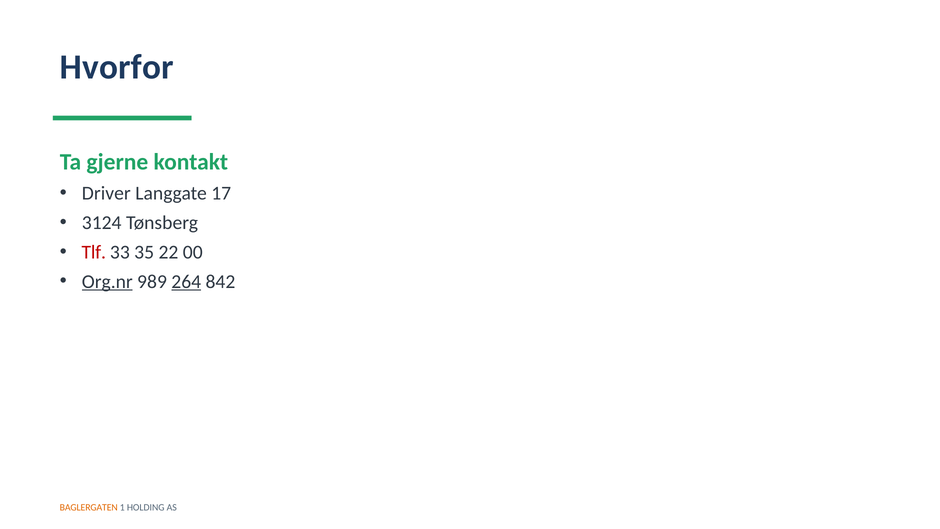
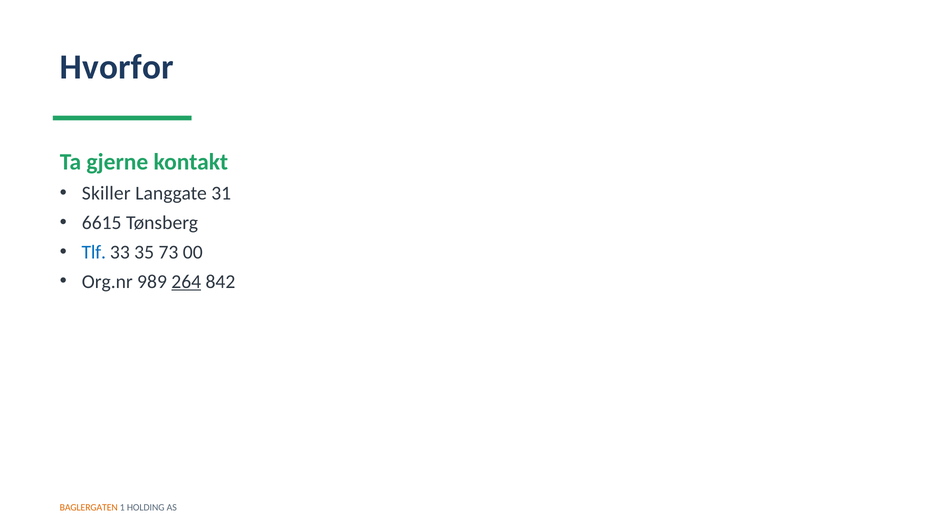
Driver: Driver -> Skiller
17: 17 -> 31
3124: 3124 -> 6615
Tlf colour: red -> blue
22: 22 -> 73
Org.nr underline: present -> none
